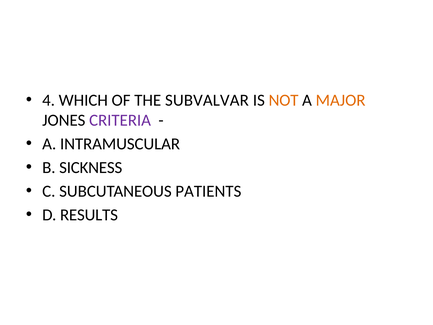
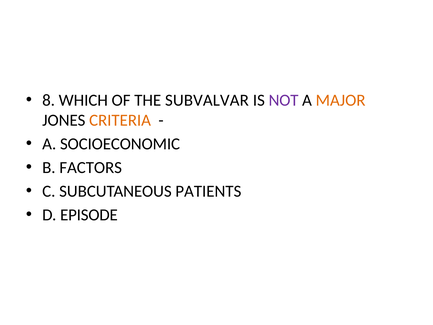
4: 4 -> 8
NOT colour: orange -> purple
CRITERIA colour: purple -> orange
INTRAMUSCULAR: INTRAMUSCULAR -> SOCIOECONOMIC
SICKNESS: SICKNESS -> FACTORS
RESULTS: RESULTS -> EPISODE
